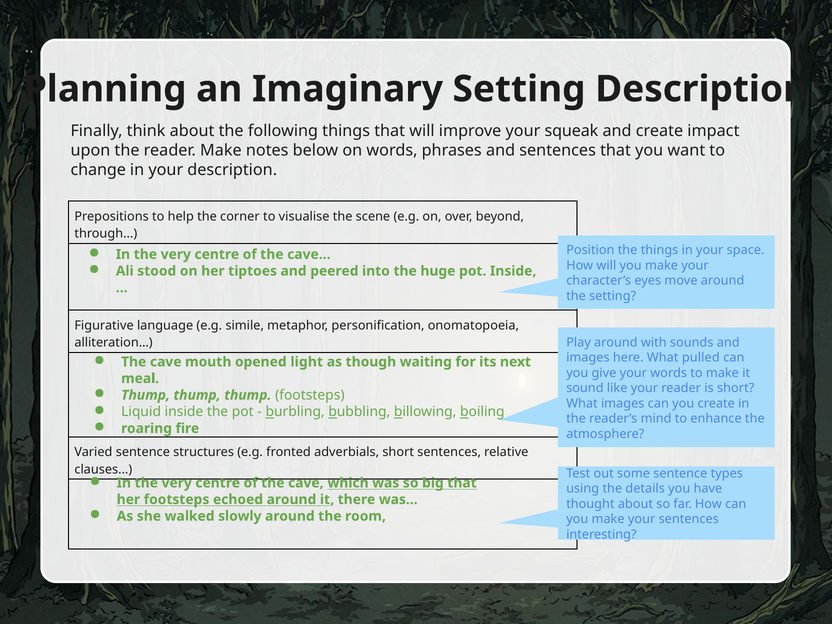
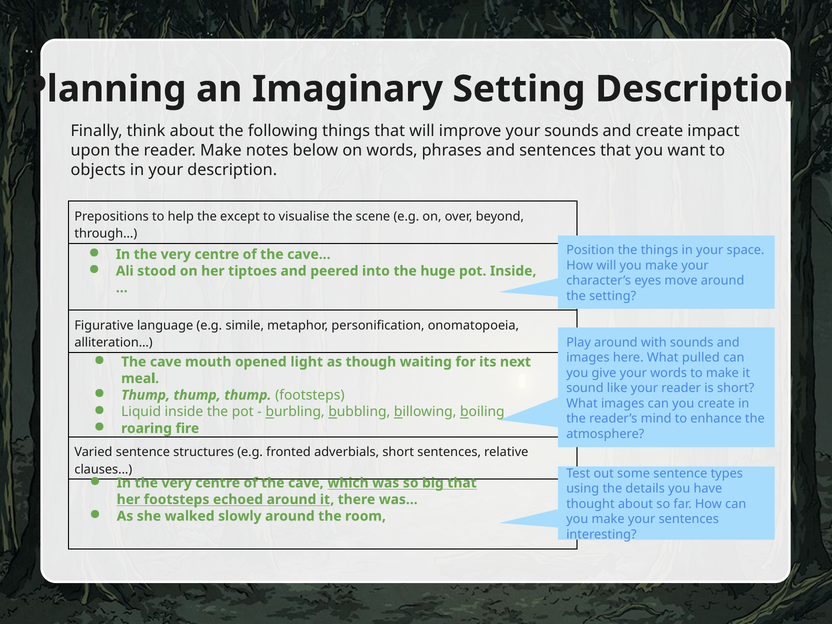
your squeak: squeak -> sounds
change: change -> objects
corner: corner -> except
